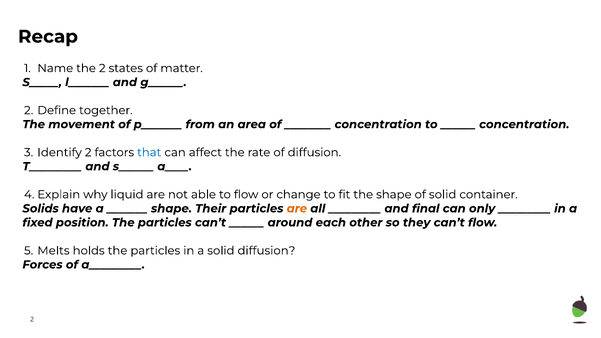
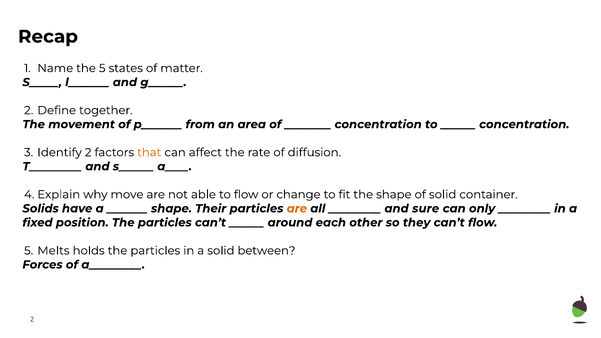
the 2: 2 -> 5
that colour: blue -> orange
liquid: liquid -> move
final: final -> sure
solid diffusion: diffusion -> between
